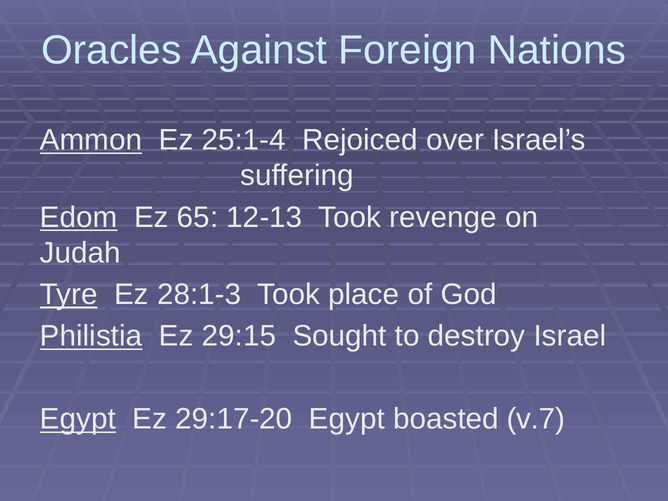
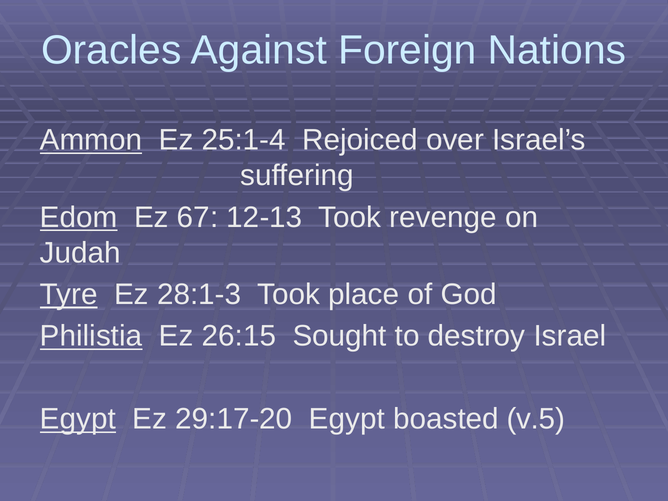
65: 65 -> 67
29:15: 29:15 -> 26:15
v.7: v.7 -> v.5
